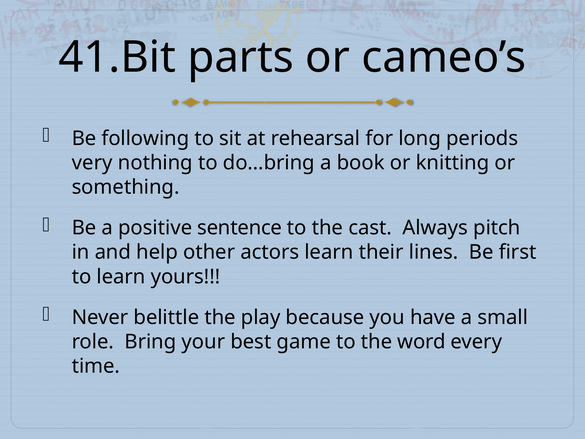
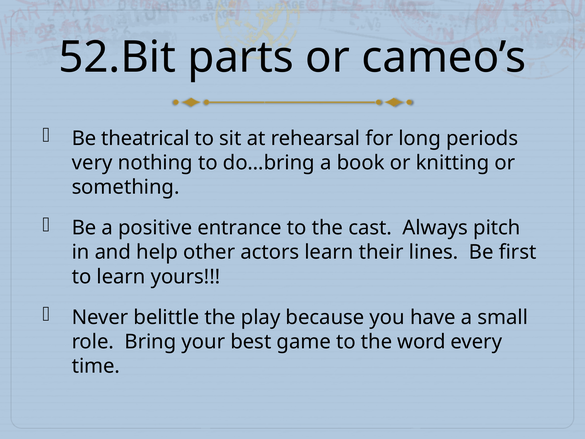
41.Bit: 41.Bit -> 52.Bit
following: following -> theatrical
sentence: sentence -> entrance
